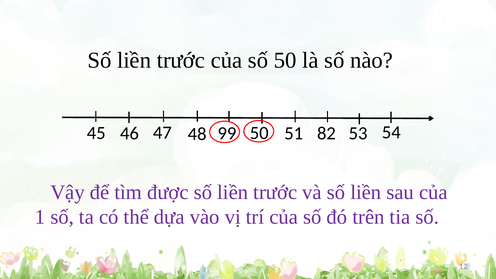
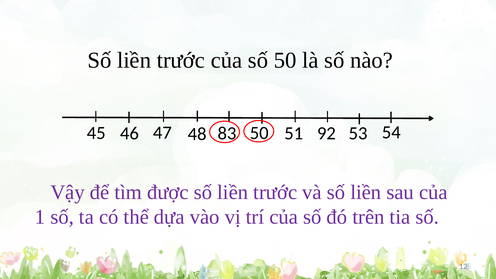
99: 99 -> 83
82: 82 -> 92
